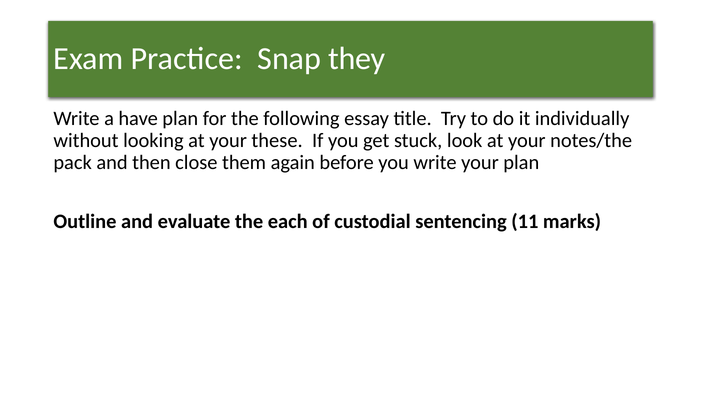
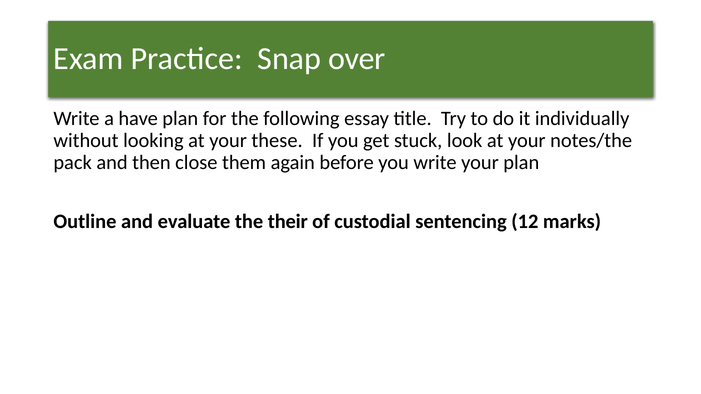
they: they -> over
each: each -> their
11: 11 -> 12
